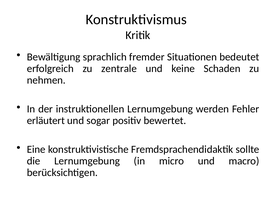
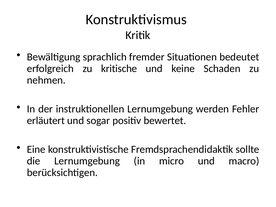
zentrale: zentrale -> kritische
